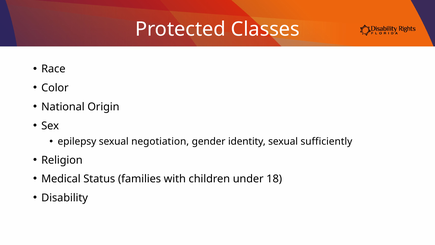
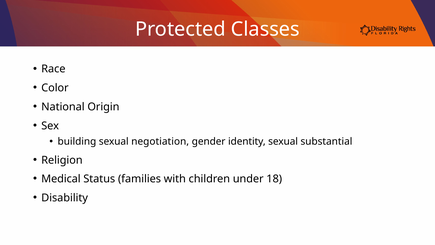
epilepsy: epilepsy -> building
sufficiently: sufficiently -> substantial
